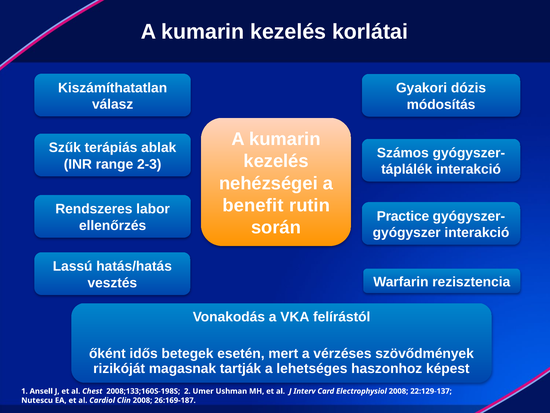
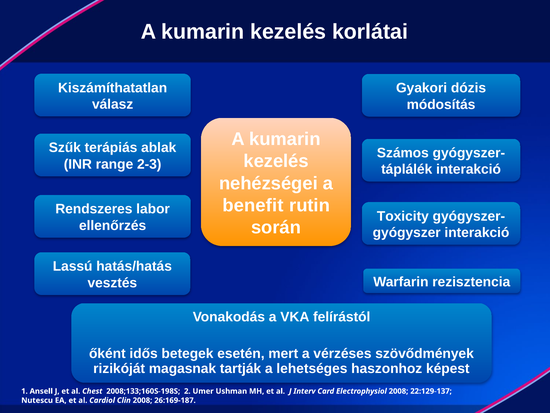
Practice: Practice -> Toxicity
